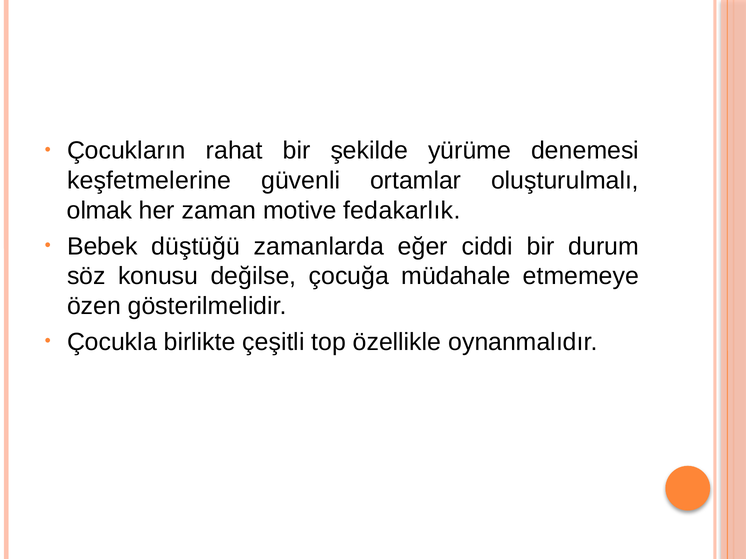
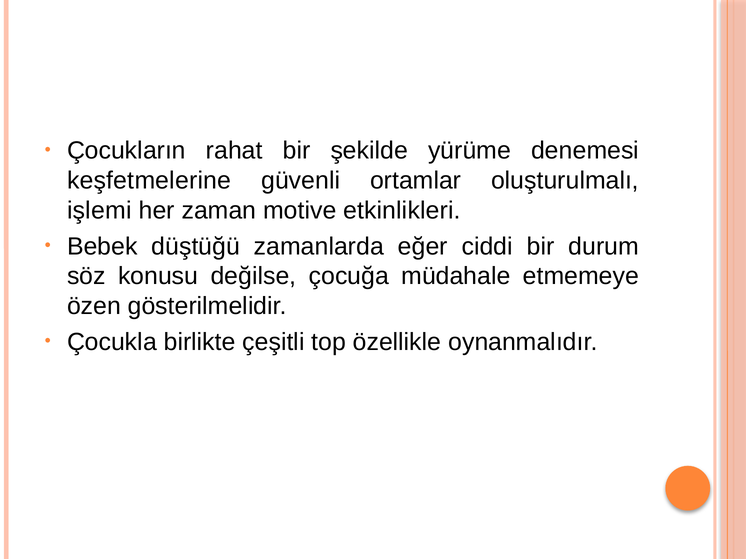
olmak: olmak -> işlemi
fedakarlık: fedakarlık -> etkinlikleri
